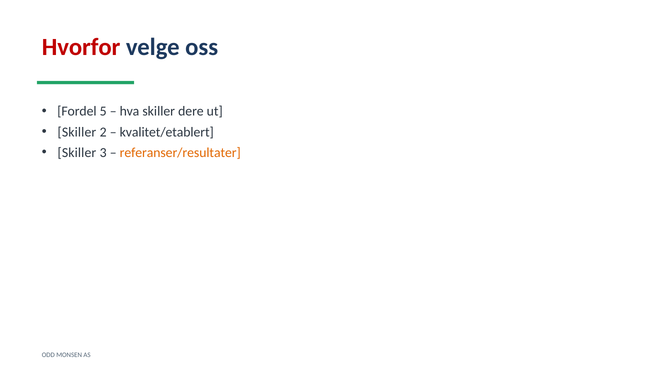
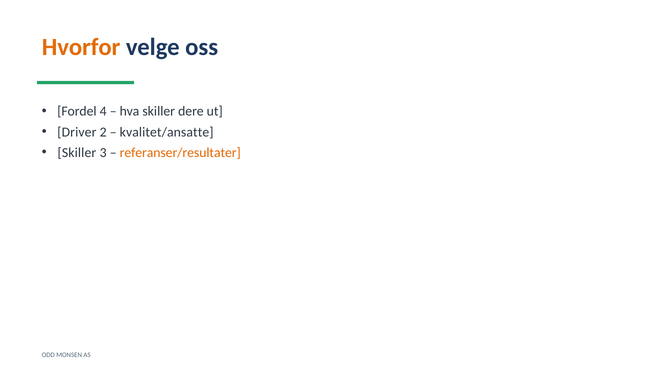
Hvorfor colour: red -> orange
5: 5 -> 4
Skiller at (77, 132): Skiller -> Driver
kvalitet/etablert: kvalitet/etablert -> kvalitet/ansatte
